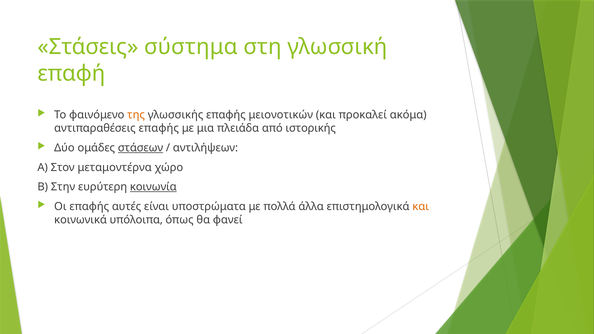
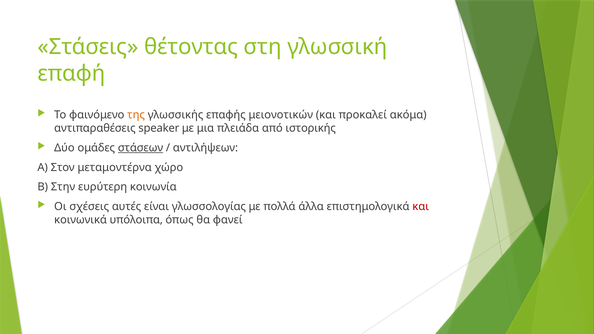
σύστημα: σύστημα -> θέτοντας
αντιπαραθέσεις επαφής: επαφής -> speaker
κοινωνία underline: present -> none
Οι επαφής: επαφής -> σχέσεις
υποστρώματα: υποστρώματα -> γλωσσολογίας
και at (421, 207) colour: orange -> red
